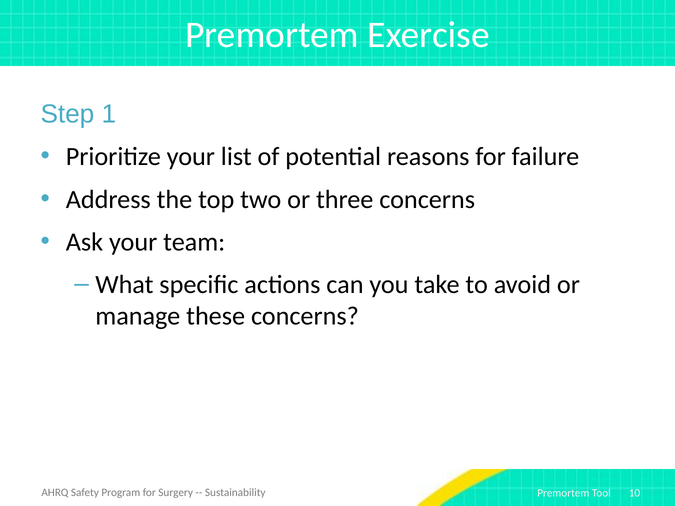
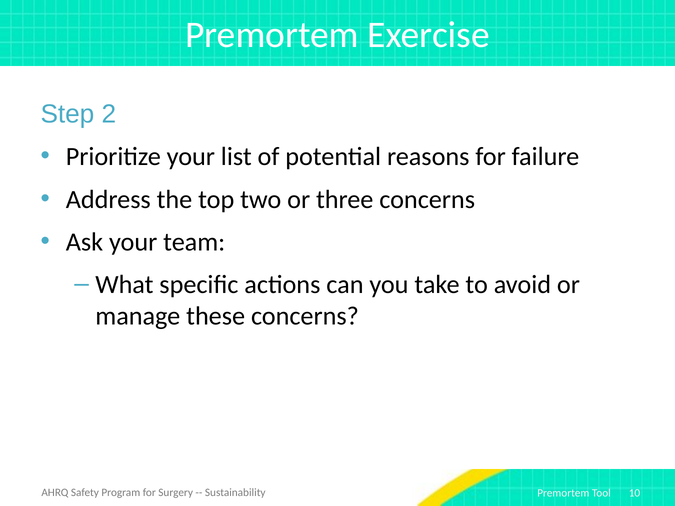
1: 1 -> 2
